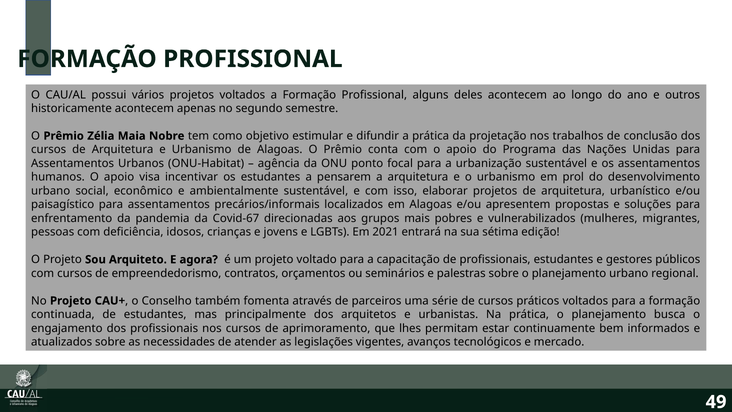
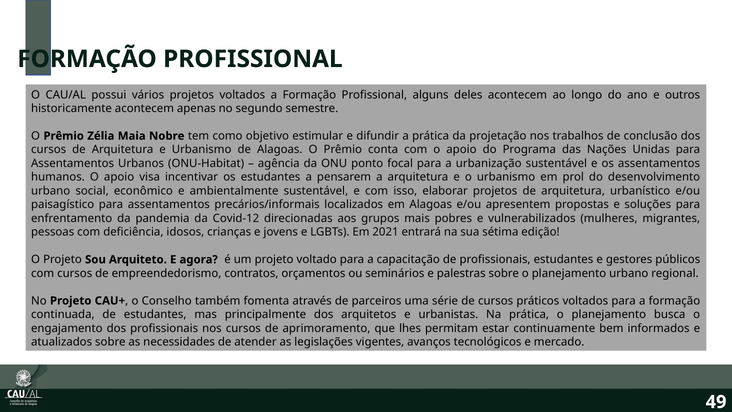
Covid-67: Covid-67 -> Covid-12
